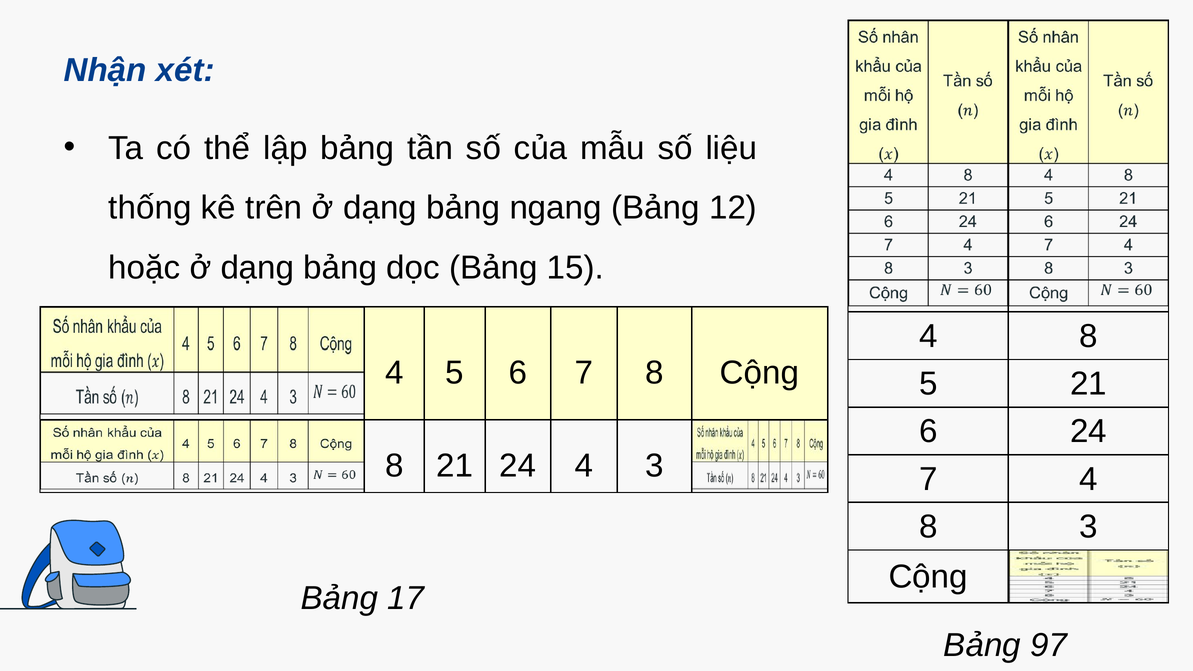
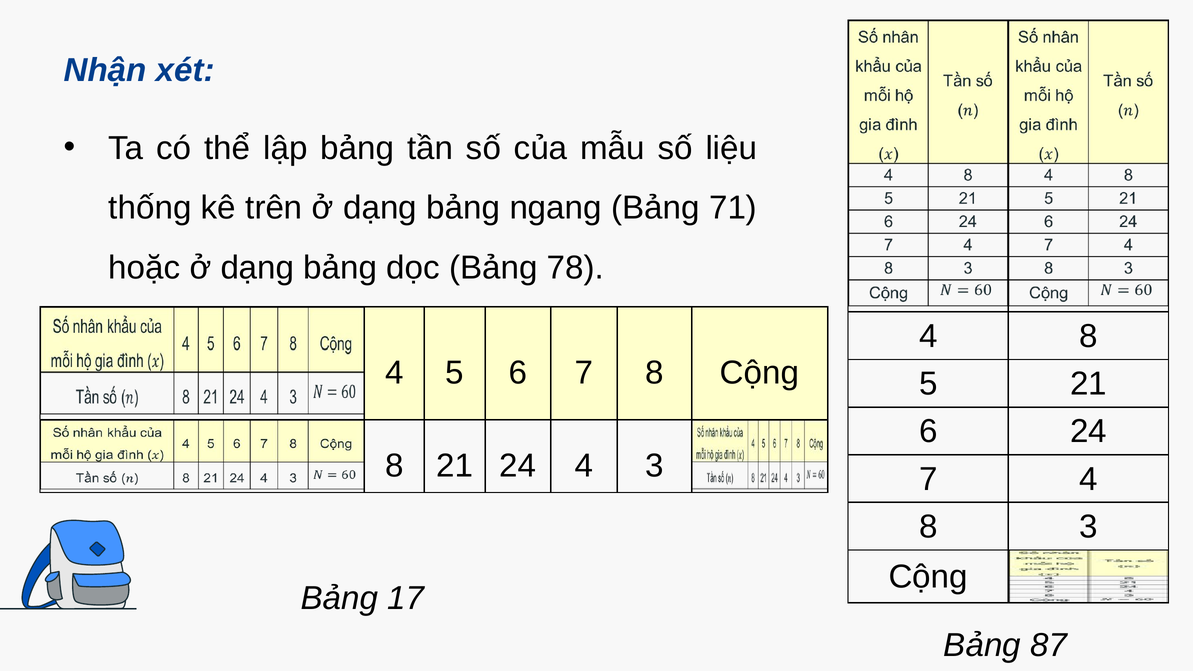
12: 12 -> 71
15: 15 -> 78
97: 97 -> 87
